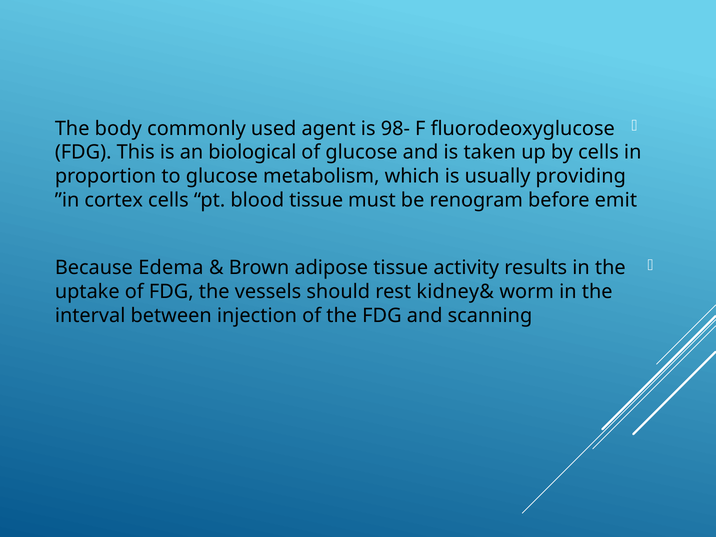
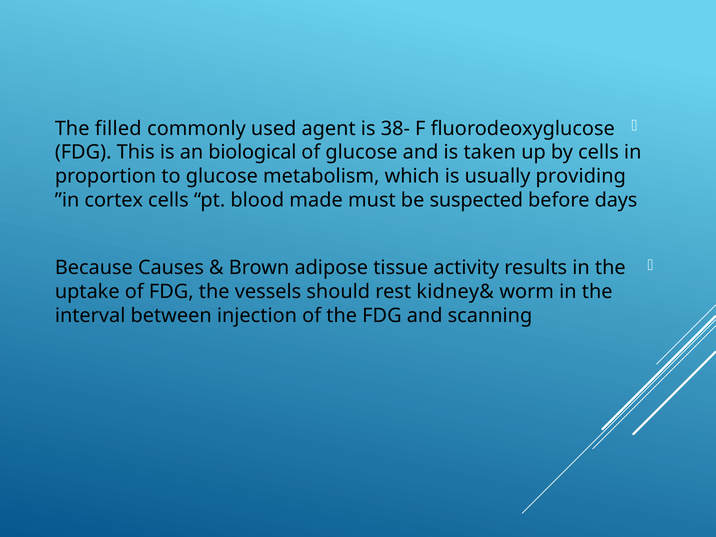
body: body -> filled
98-: 98- -> 38-
blood tissue: tissue -> made
renogram: renogram -> suspected
emit: emit -> days
Edema: Edema -> Causes
